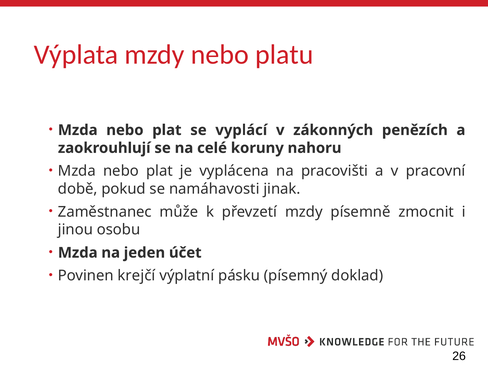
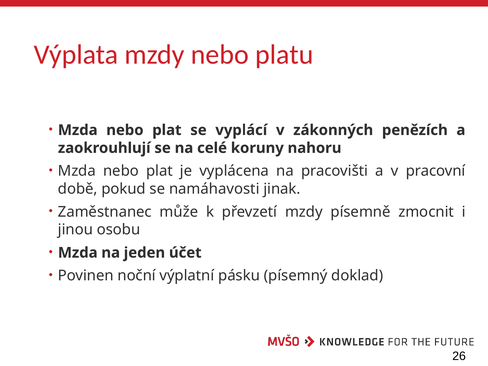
krejčí: krejčí -> noční
